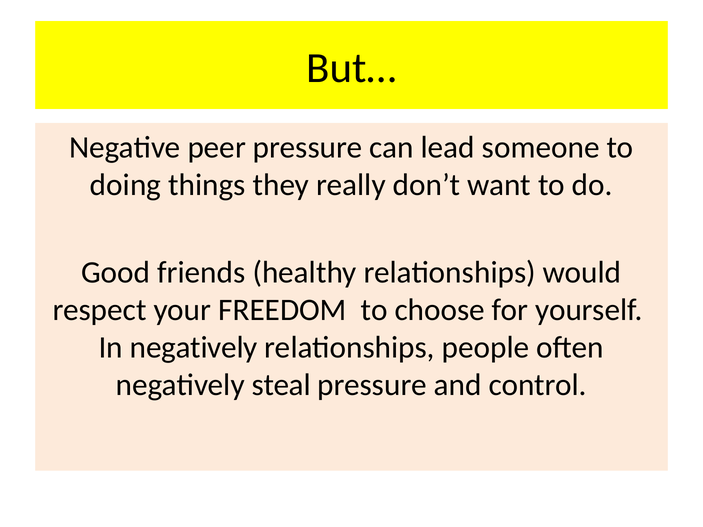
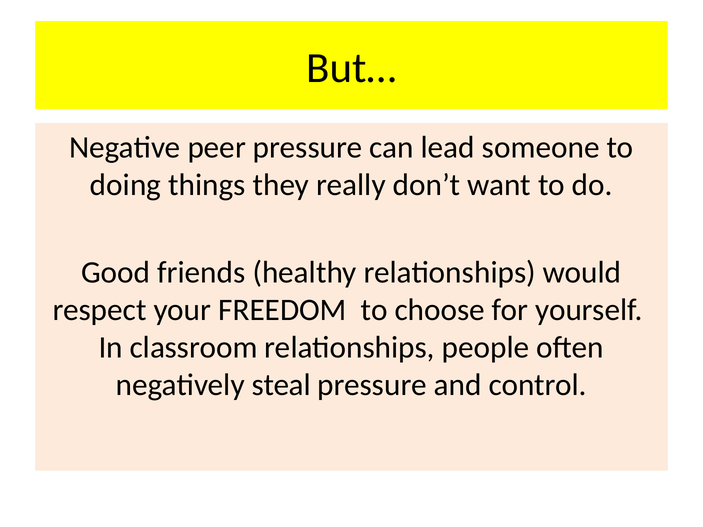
In negatively: negatively -> classroom
